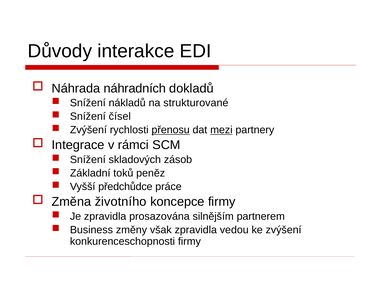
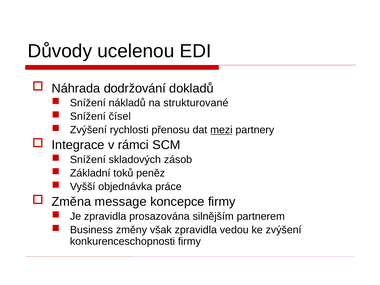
interakce: interakce -> ucelenou
náhradních: náhradních -> dodržování
přenosu underline: present -> none
předchůdce: předchůdce -> objednávka
životního: životního -> message
